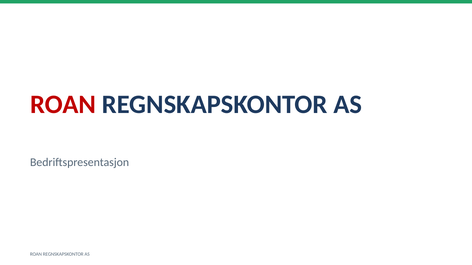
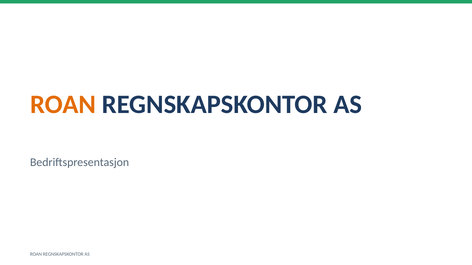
ROAN at (63, 105) colour: red -> orange
